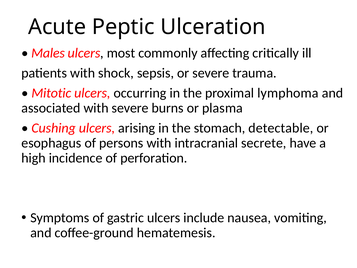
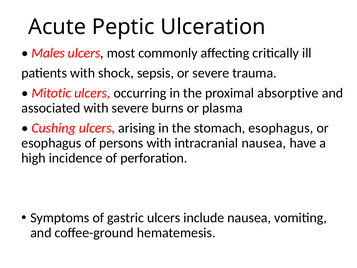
lymphoma: lymphoma -> absorptive
stomach detectable: detectable -> esophagus
intracranial secrete: secrete -> nausea
